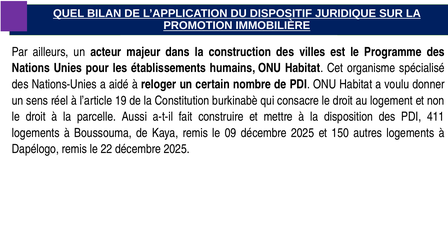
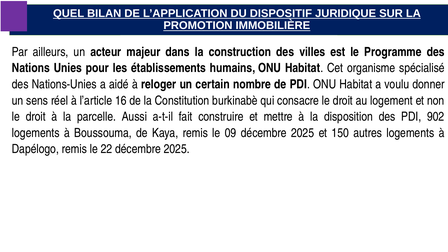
19: 19 -> 16
411: 411 -> 902
